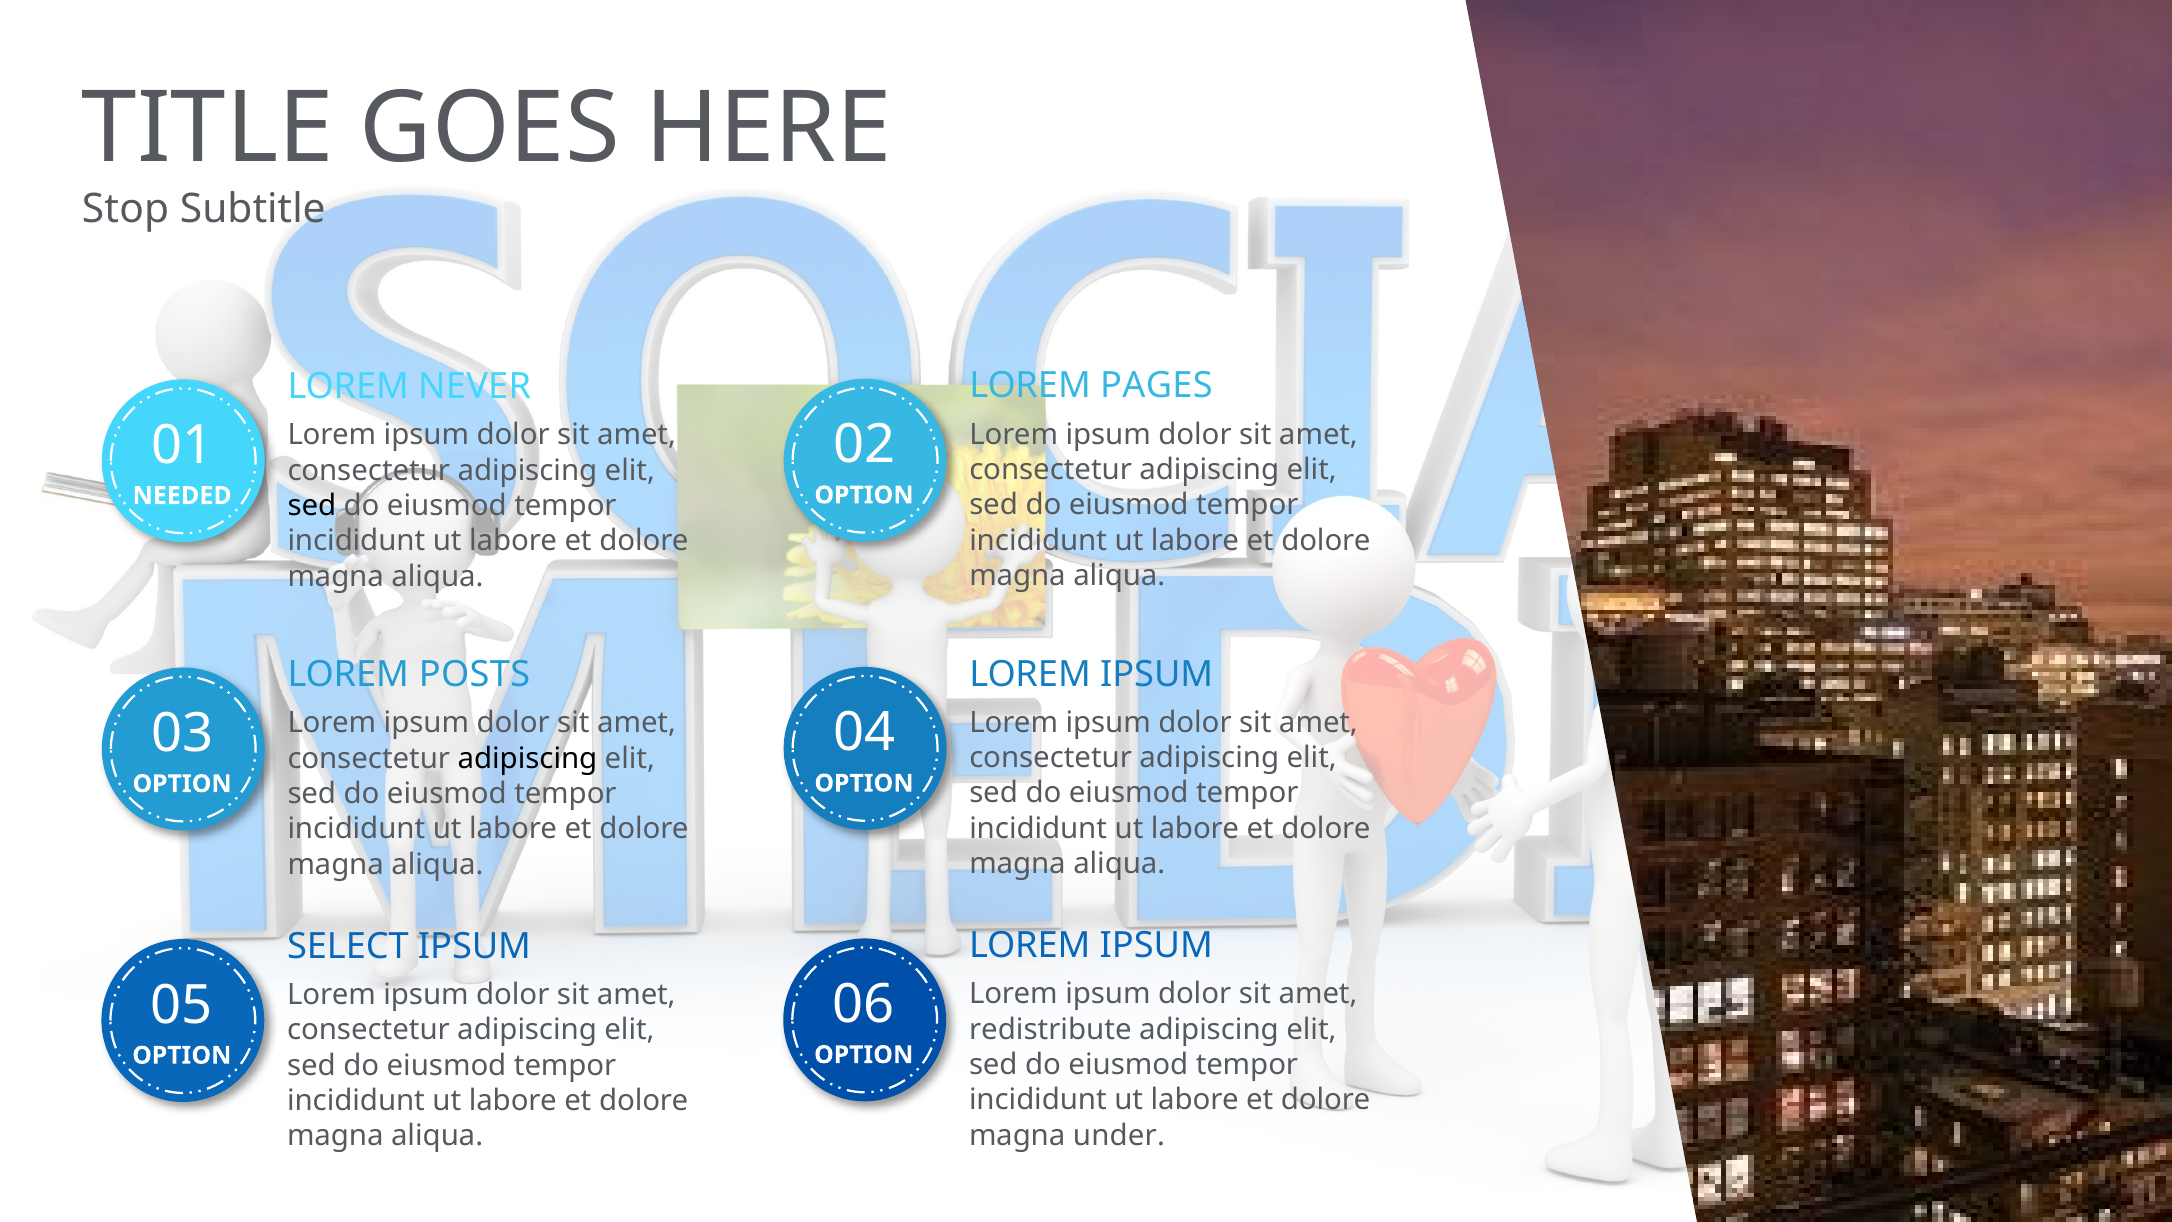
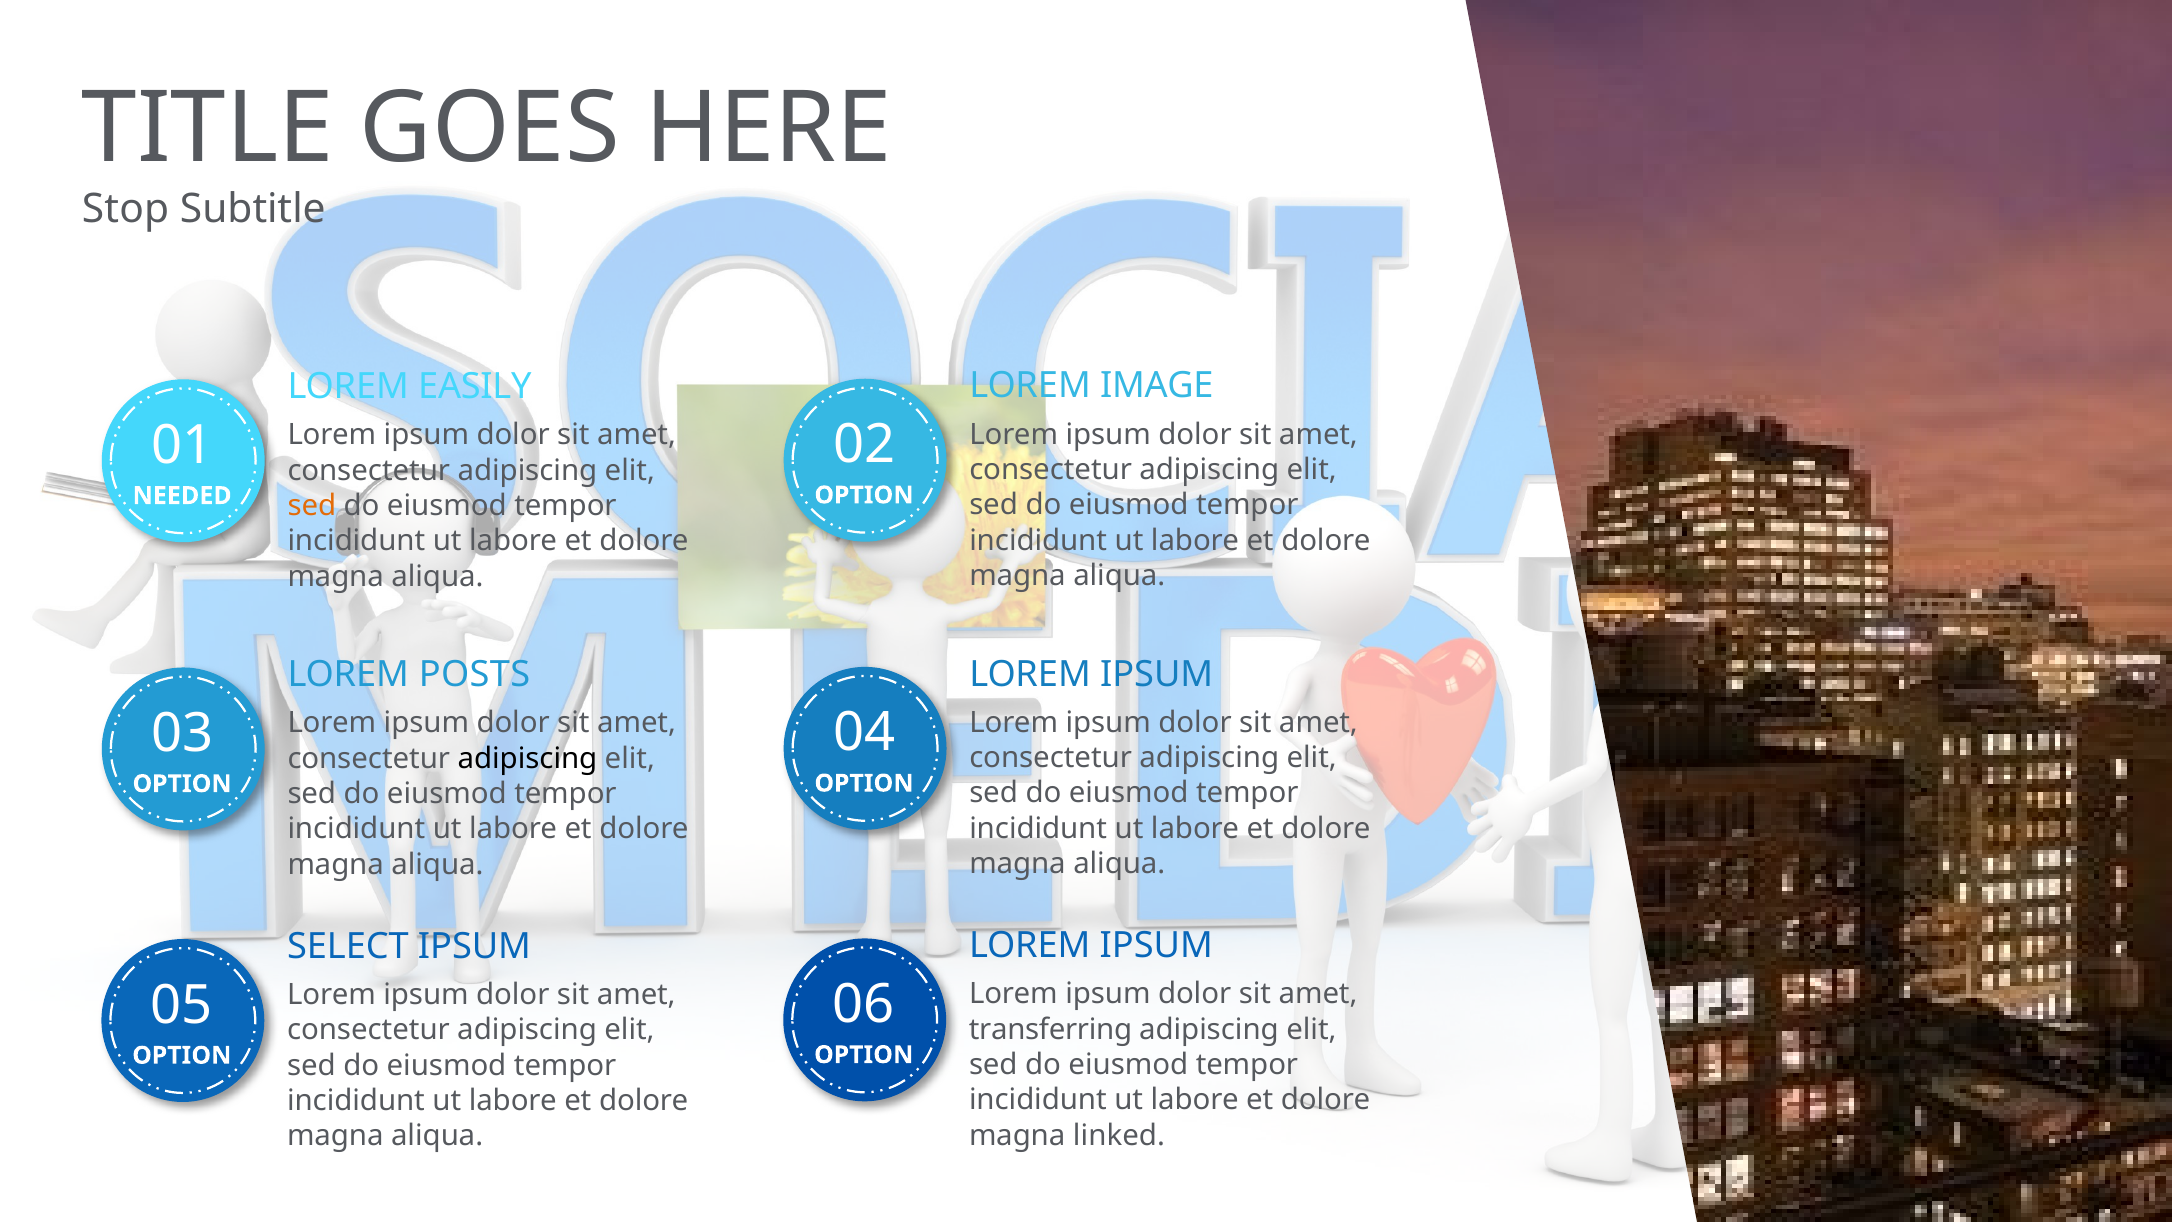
PAGES: PAGES -> IMAGE
NEVER: NEVER -> EASILY
sed at (312, 506) colour: black -> orange
redistribute: redistribute -> transferring
under: under -> linked
